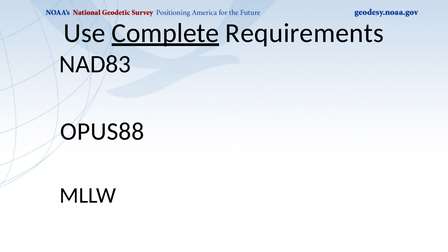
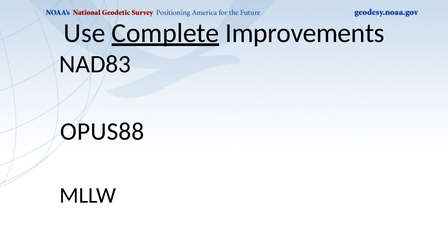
Requirements: Requirements -> Improvements
